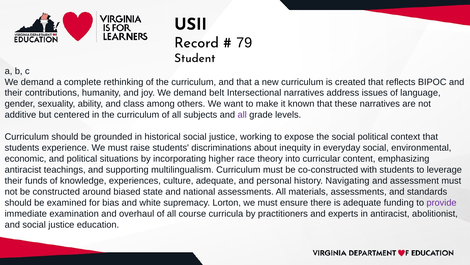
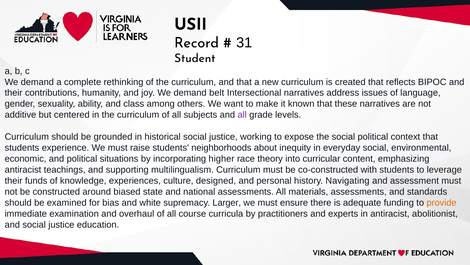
79: 79 -> 31
discriminations: discriminations -> neighborhoods
culture adequate: adequate -> designed
Lorton: Lorton -> Larger
provide colour: purple -> orange
